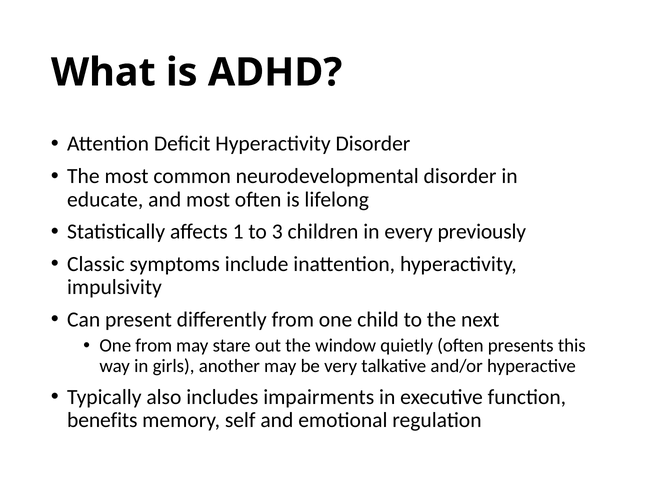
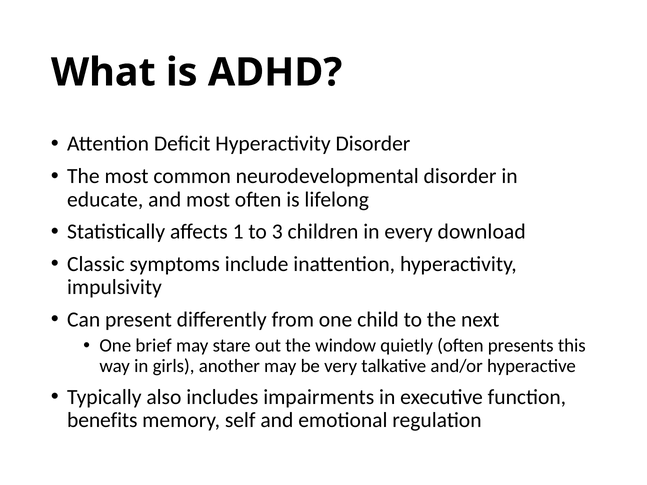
previously: previously -> download
One from: from -> brief
